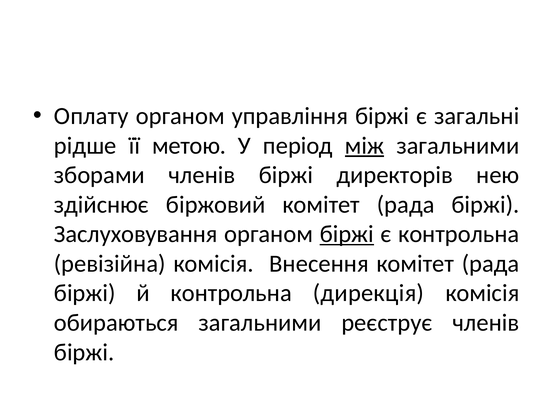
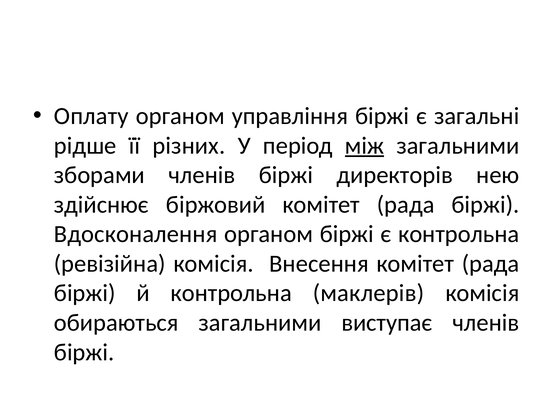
метою: метою -> різних
Заслуховування: Заслуховування -> Вдосконалення
біржі at (347, 234) underline: present -> none
дирекція: дирекція -> маклерів
реєструє: реєструє -> виступає
